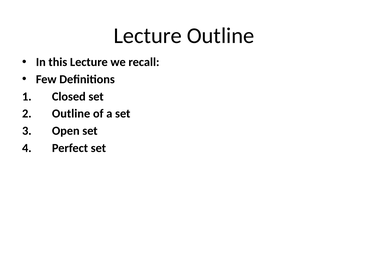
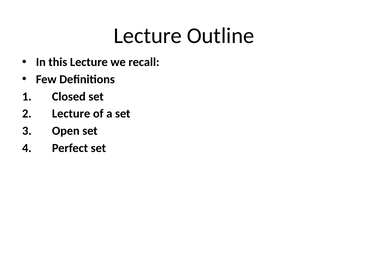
Outline at (71, 114): Outline -> Lecture
